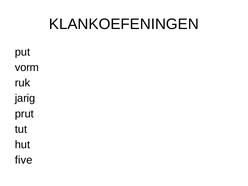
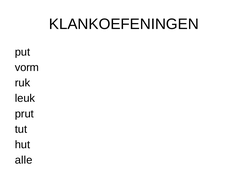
jarig: jarig -> leuk
five: five -> alle
